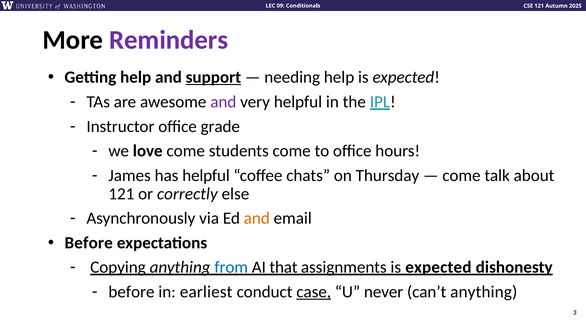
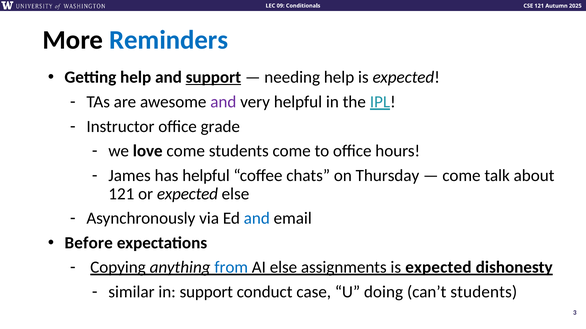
Reminders colour: purple -> blue
or correctly: correctly -> expected
and at (257, 219) colour: orange -> blue
AI that: that -> else
before at (131, 292): before -> similar
in earliest: earliest -> support
case underline: present -> none
never: never -> doing
can’t anything: anything -> students
